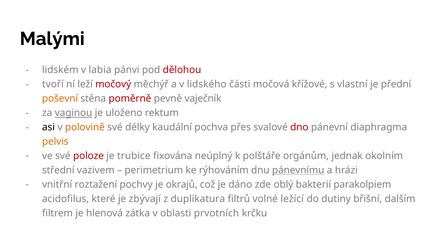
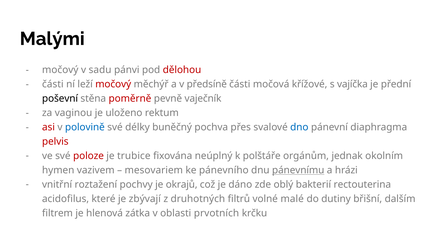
lidském at (60, 70): lidském -> močový
labia: labia -> sadu
tvoří at (53, 84): tvoří -> části
lidského: lidského -> předsíně
vlastní: vlastní -> vajíčka
poševní colour: orange -> black
vaginou underline: present -> none
asi colour: black -> red
polovině colour: orange -> blue
kaudální: kaudální -> buněčný
dno colour: red -> blue
pelvis colour: orange -> red
střední: střední -> hymen
perimetrium: perimetrium -> mesovariem
rýhováním: rýhováním -> pánevního
parakolpiem: parakolpiem -> rectouterina
duplikatura: duplikatura -> druhotných
ležící: ležící -> malé
